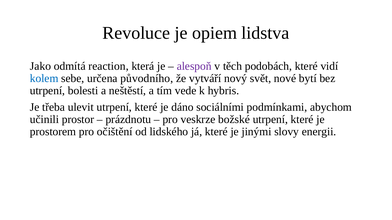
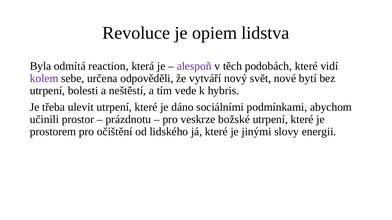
Jako: Jako -> Byla
kolem colour: blue -> purple
původního: původního -> odpověděli
